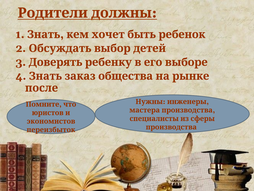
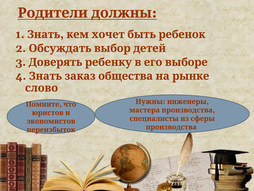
после: после -> слово
